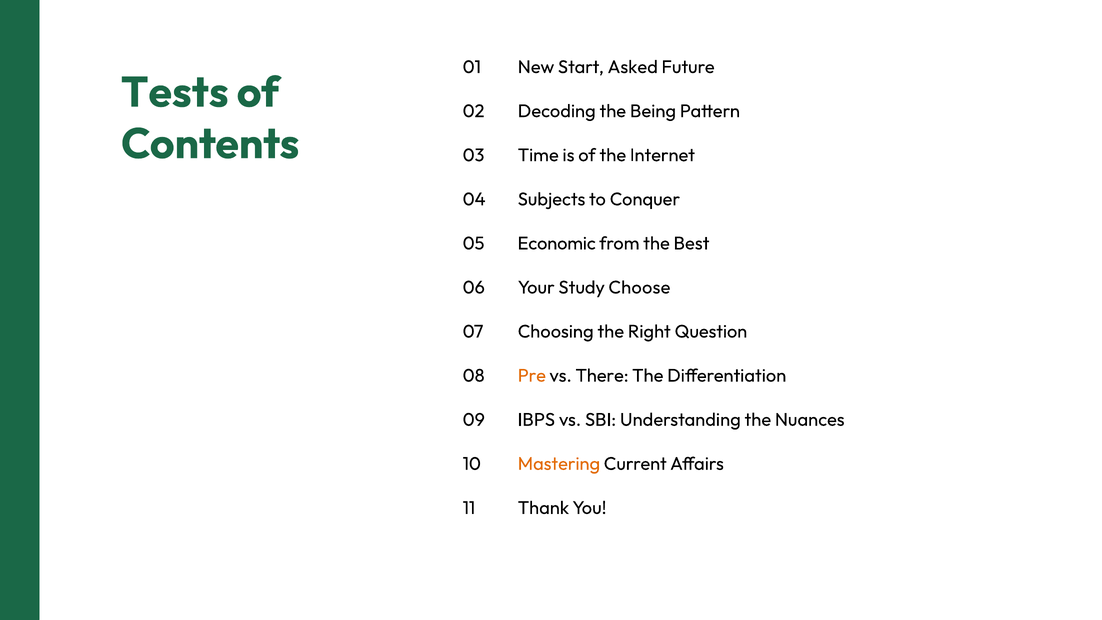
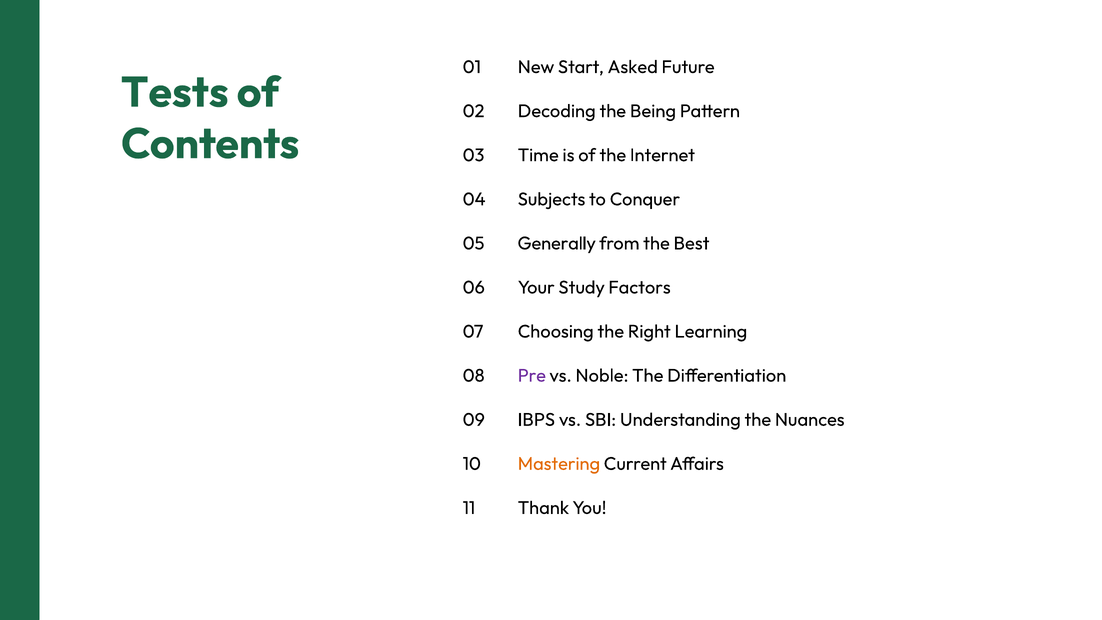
Economic: Economic -> Generally
Choose: Choose -> Factors
Question: Question -> Learning
Pre colour: orange -> purple
There: There -> Noble
